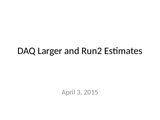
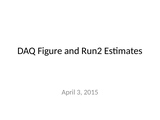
Larger: Larger -> Figure
